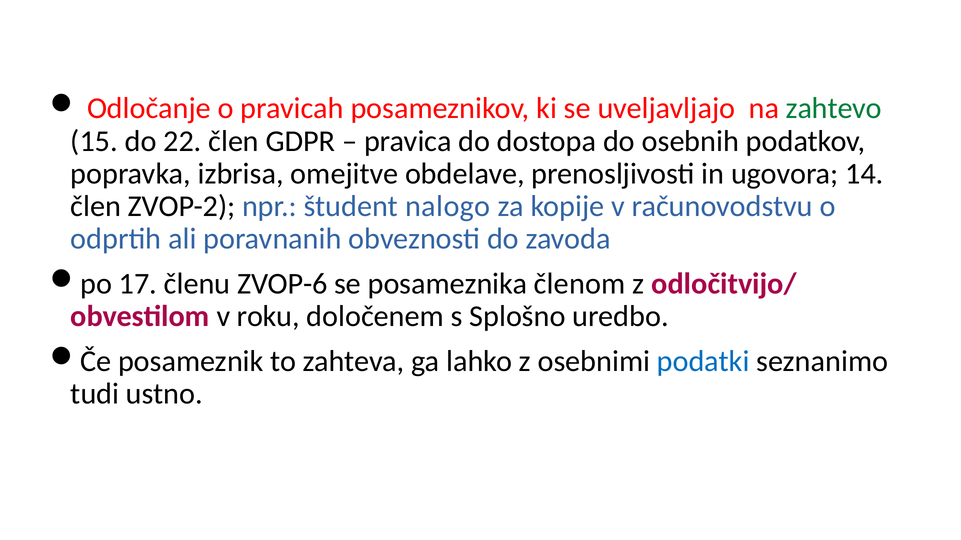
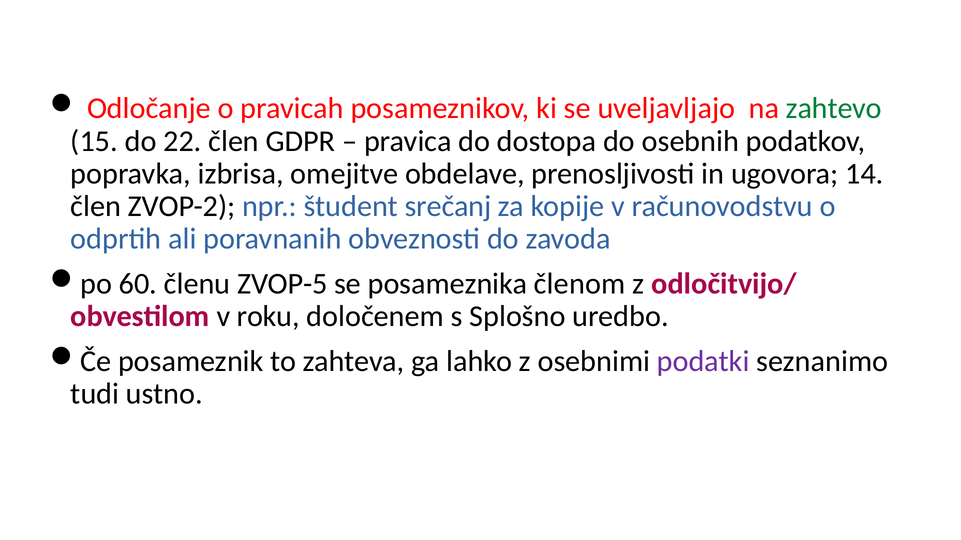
nalogo: nalogo -> srečanj
17: 17 -> 60
ZVOP-6: ZVOP-6 -> ZVOP-5
podatki colour: blue -> purple
